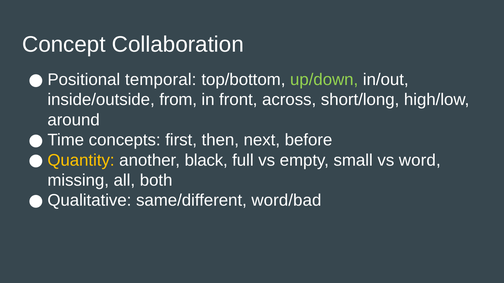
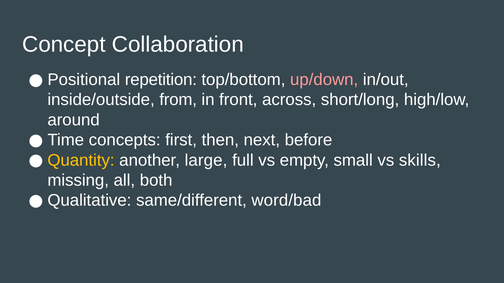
temporal: temporal -> repetition
up/down colour: light green -> pink
black: black -> large
word: word -> skills
